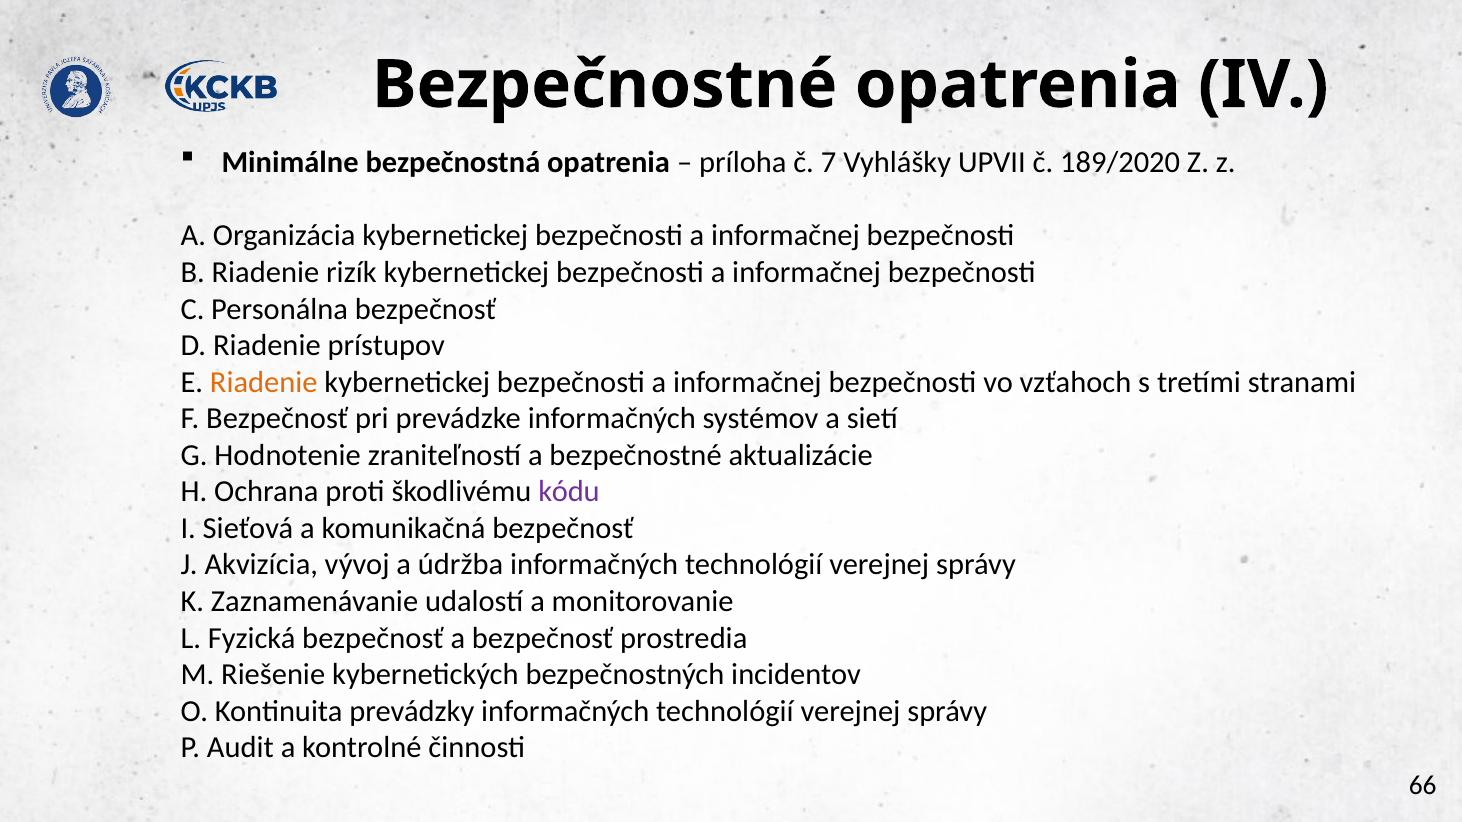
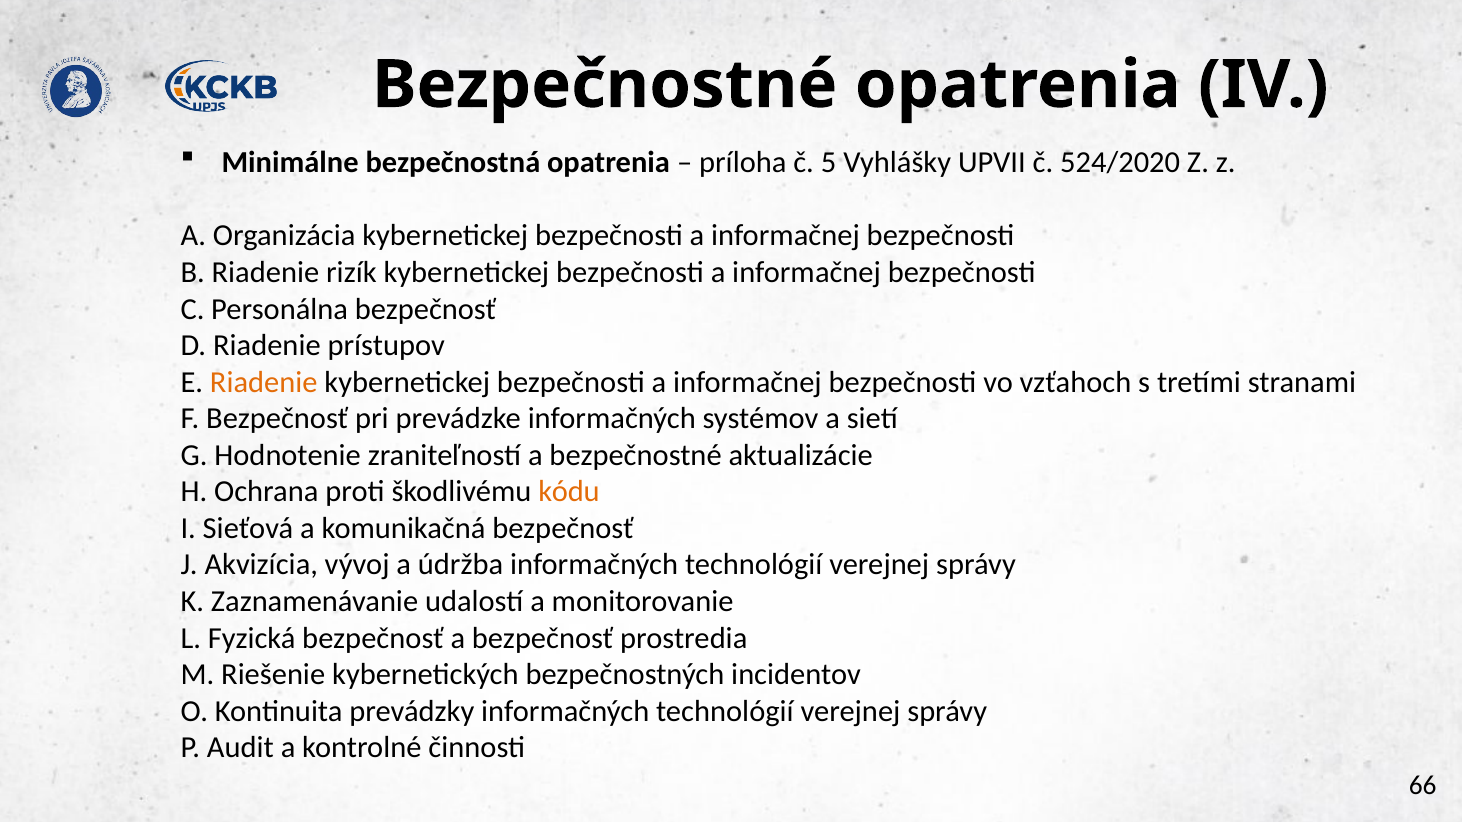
7: 7 -> 5
189/2020: 189/2020 -> 524/2020
kódu colour: purple -> orange
